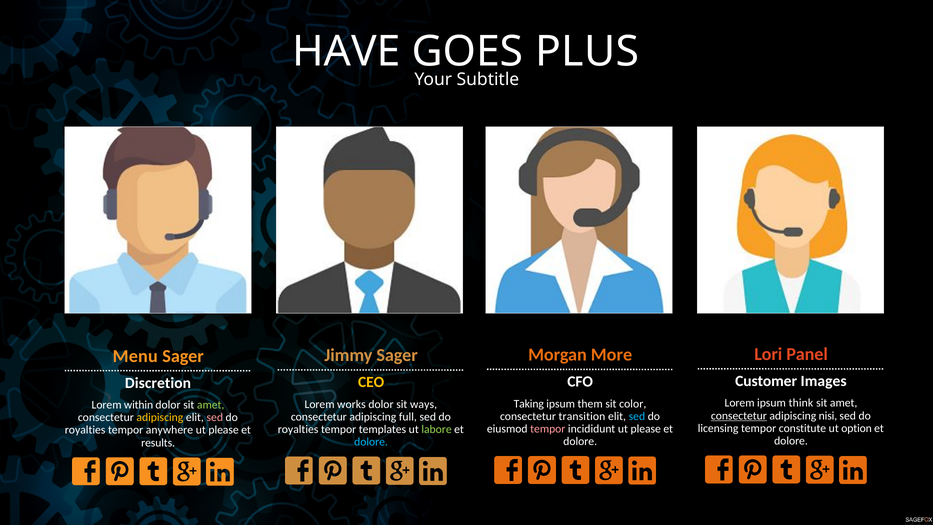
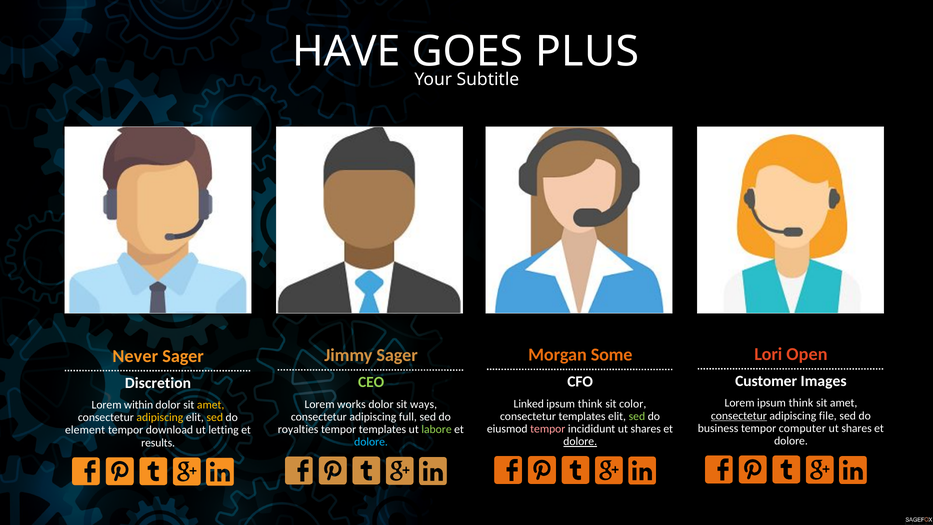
Panel: Panel -> Open
More: More -> Some
Menu: Menu -> Never
CEO colour: yellow -> light green
Taking: Taking -> Linked
them at (590, 404): them -> think
amet at (211, 405) colour: light green -> yellow
nisi: nisi -> file
consectetur transition: transition -> templates
sed at (637, 416) colour: light blue -> light green
sed at (215, 417) colour: pink -> yellow
licensing: licensing -> business
constitute: constitute -> computer
option at (857, 428): option -> shares
incididunt ut please: please -> shares
royalties at (85, 430): royalties -> element
anywhere: anywhere -> download
please at (224, 430): please -> letting
dolore at (580, 441) underline: none -> present
